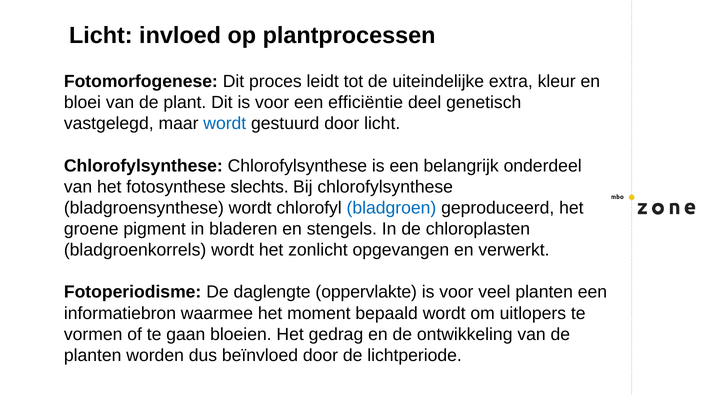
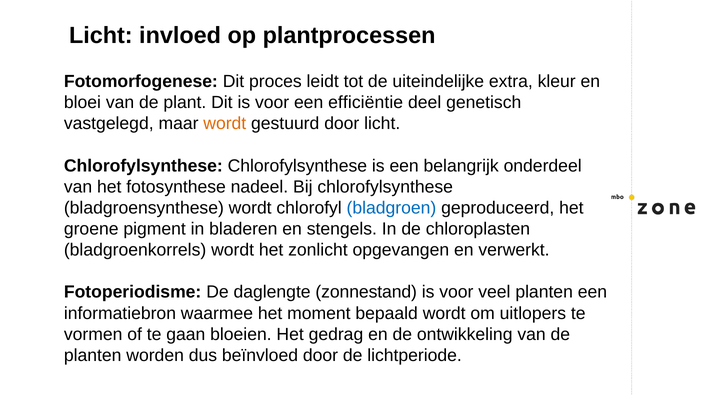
wordt at (225, 124) colour: blue -> orange
slechts: slechts -> nadeel
oppervlakte: oppervlakte -> zonnestand
